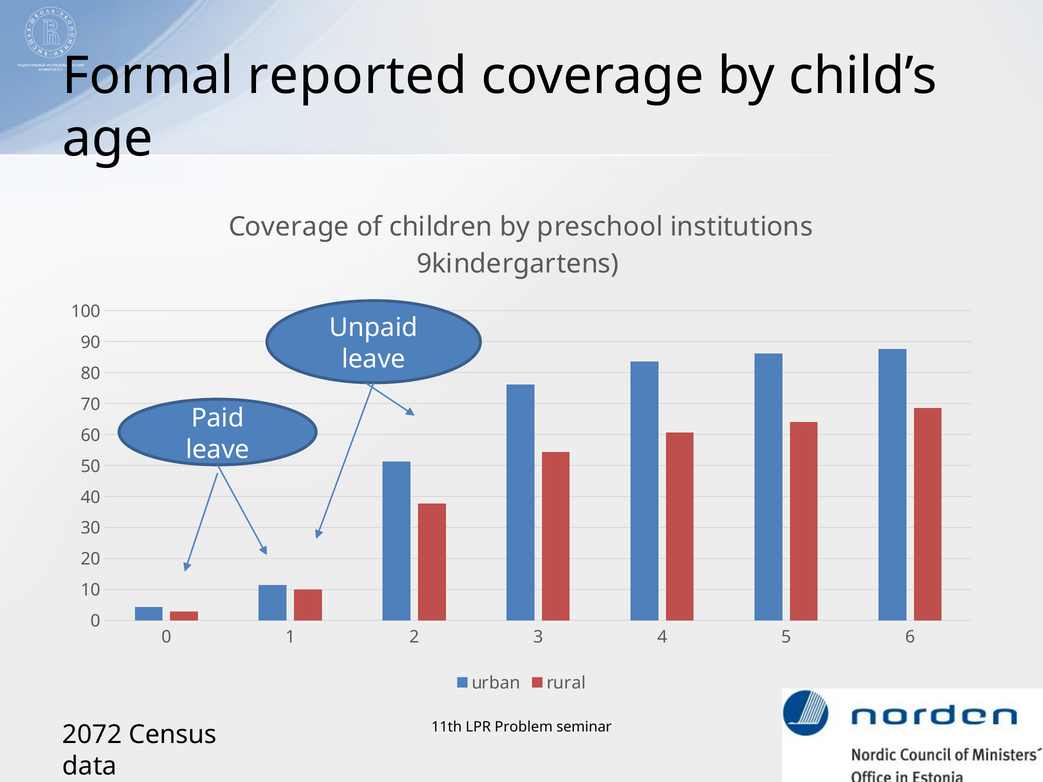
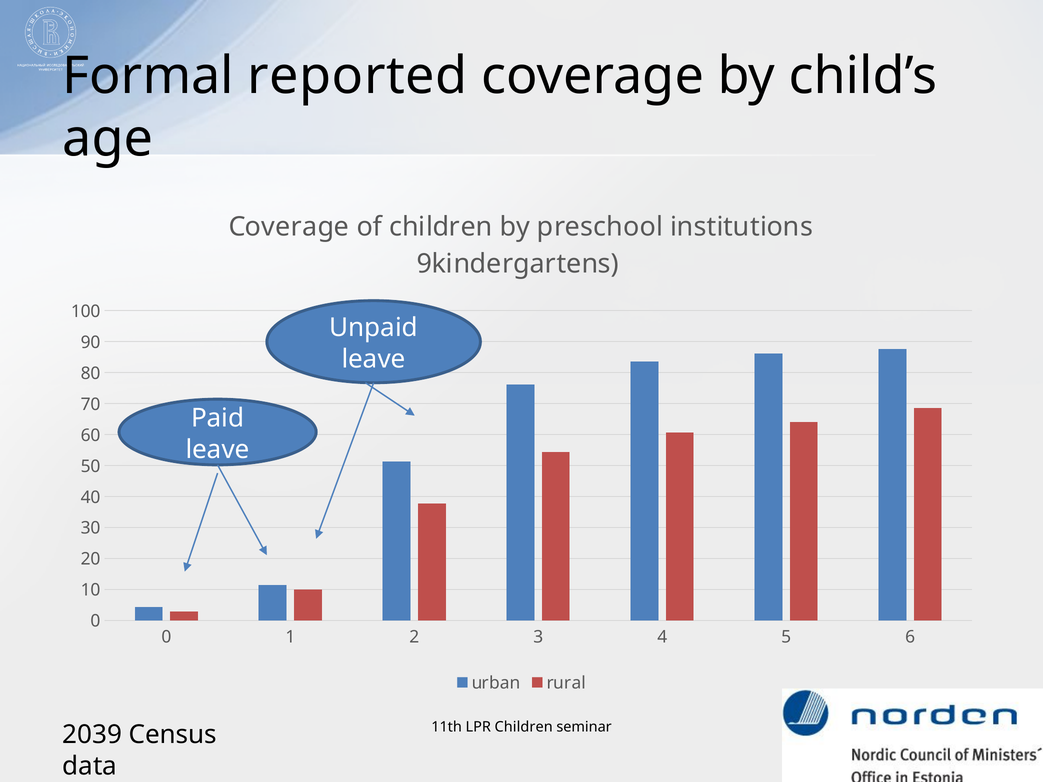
LPR Problem: Problem -> Children
2072: 2072 -> 2039
